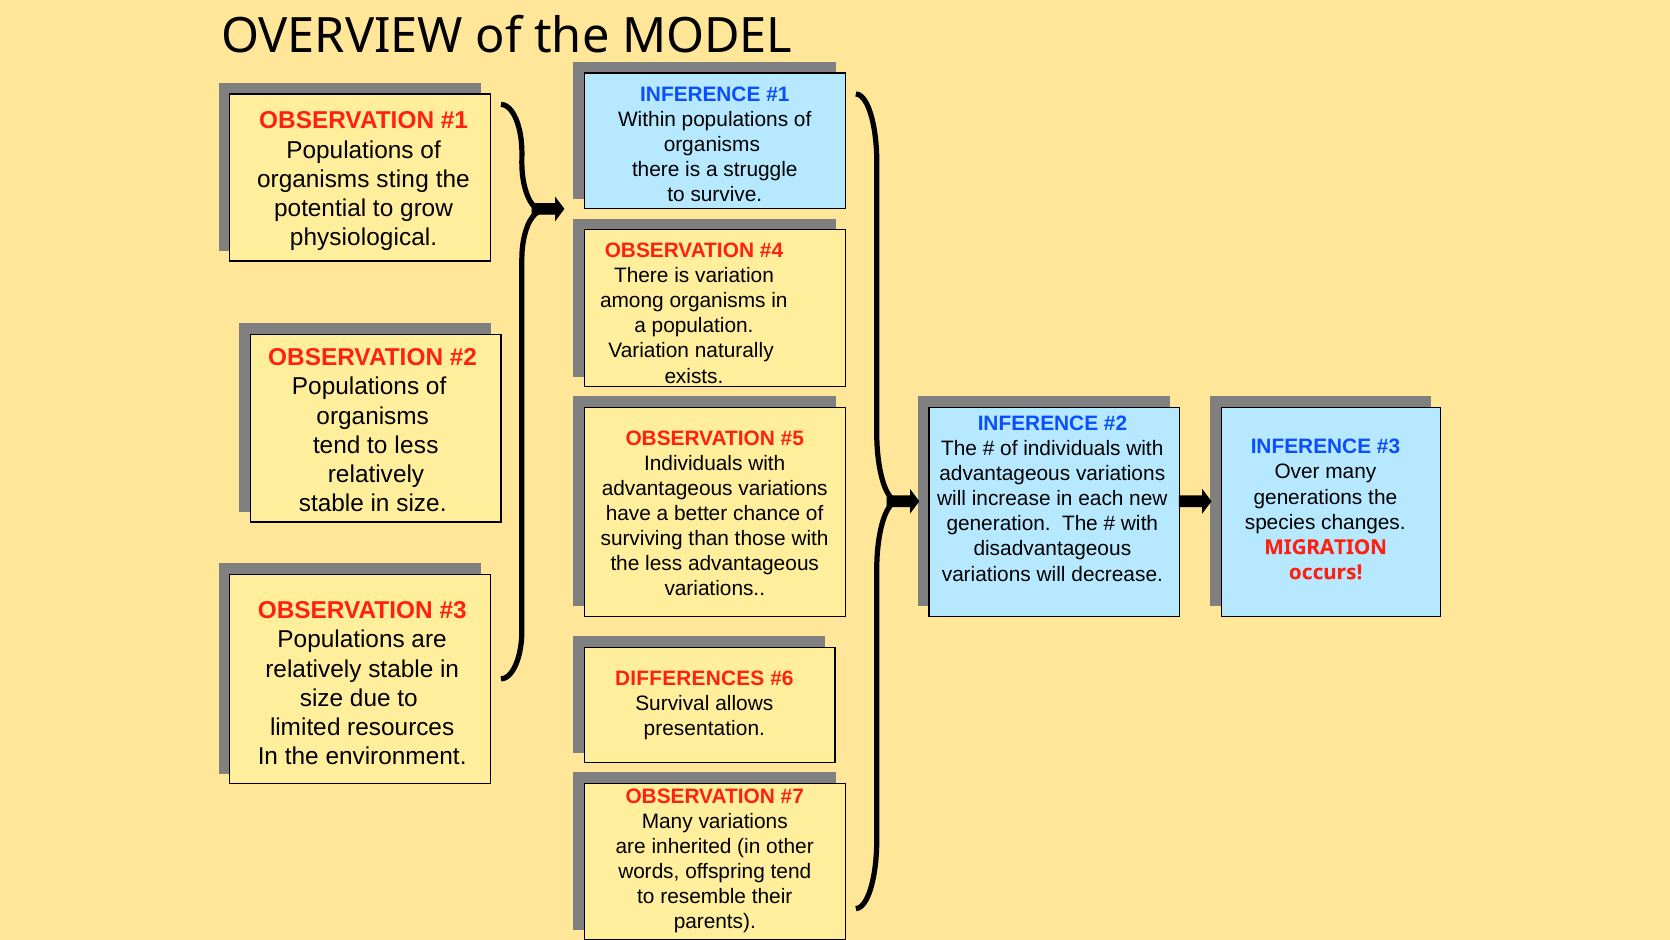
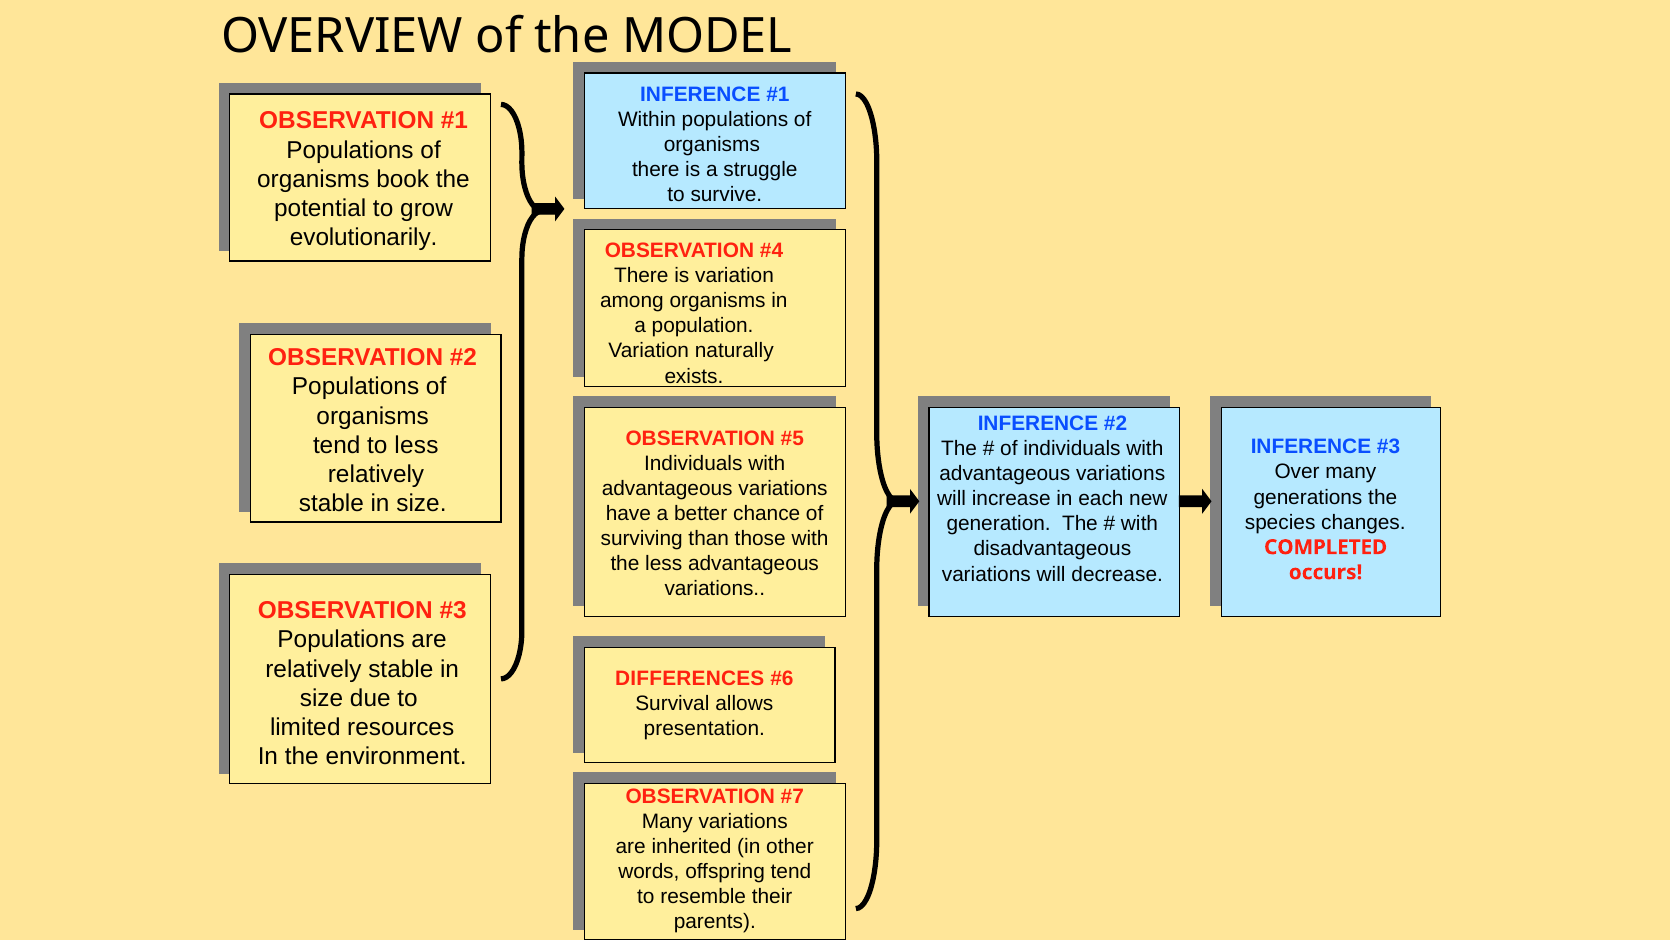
sting: sting -> book
physiological: physiological -> evolutionarily
MIGRATION: MIGRATION -> COMPLETED
